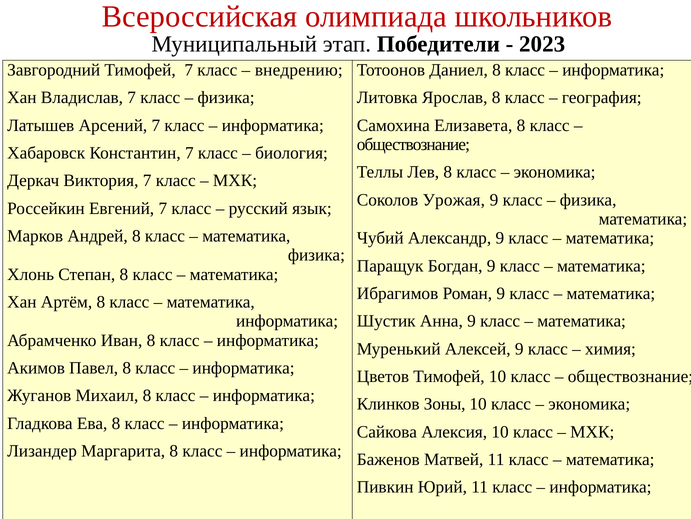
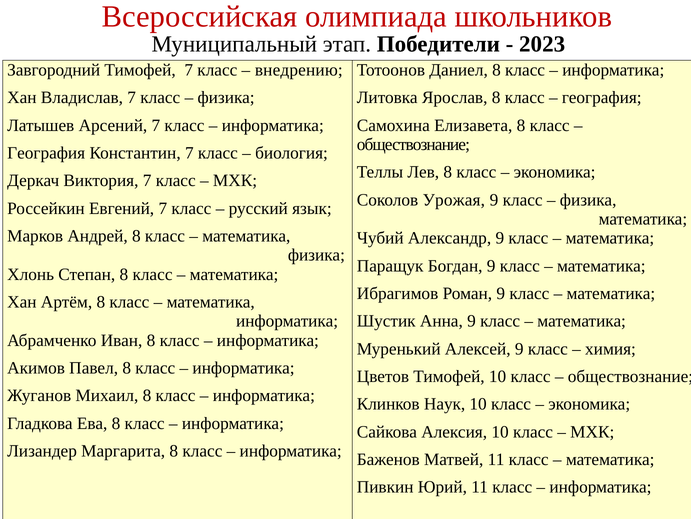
Хабаровск at (46, 153): Хабаровск -> География
Зоны: Зоны -> Наук
